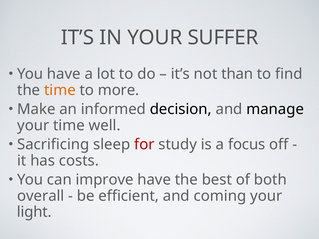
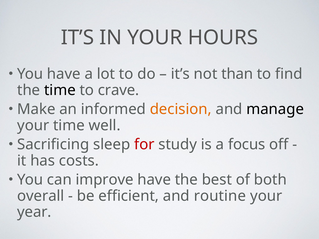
SUFFER: SUFFER -> HOURS
time at (60, 90) colour: orange -> black
more: more -> crave
decision colour: black -> orange
coming: coming -> routine
light: light -> year
